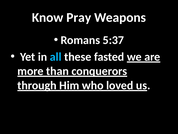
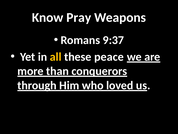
5:37: 5:37 -> 9:37
all colour: light blue -> yellow
fasted: fasted -> peace
